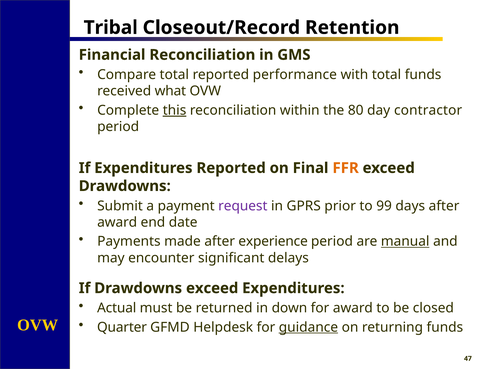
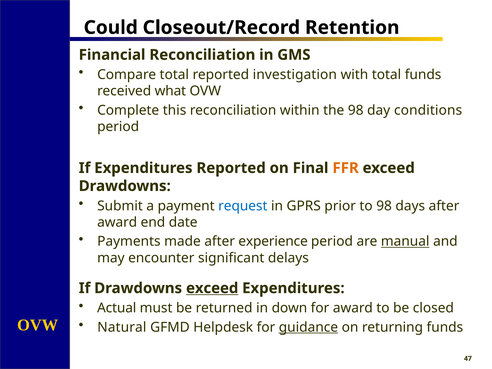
Tribal: Tribal -> Could
performance: performance -> investigation
this underline: present -> none
the 80: 80 -> 98
contractor: contractor -> conditions
request colour: purple -> blue
to 99: 99 -> 98
exceed at (212, 288) underline: none -> present
Quarter: Quarter -> Natural
